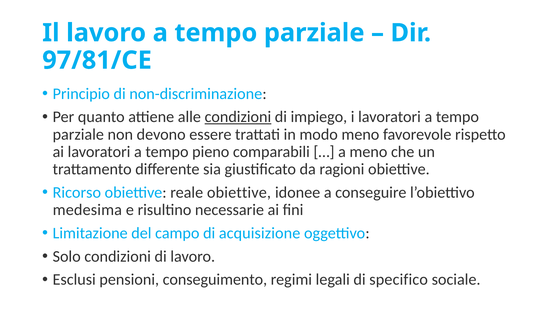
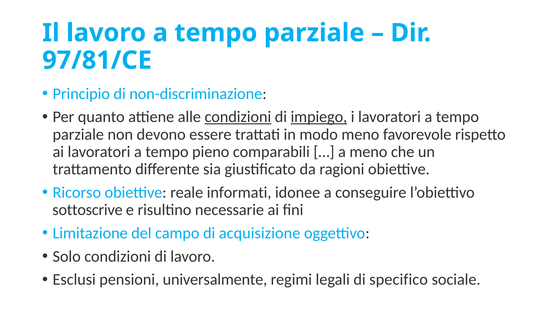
impiego underline: none -> present
reale obiettive: obiettive -> informati
medesima: medesima -> sottoscrive
conseguimento: conseguimento -> universalmente
